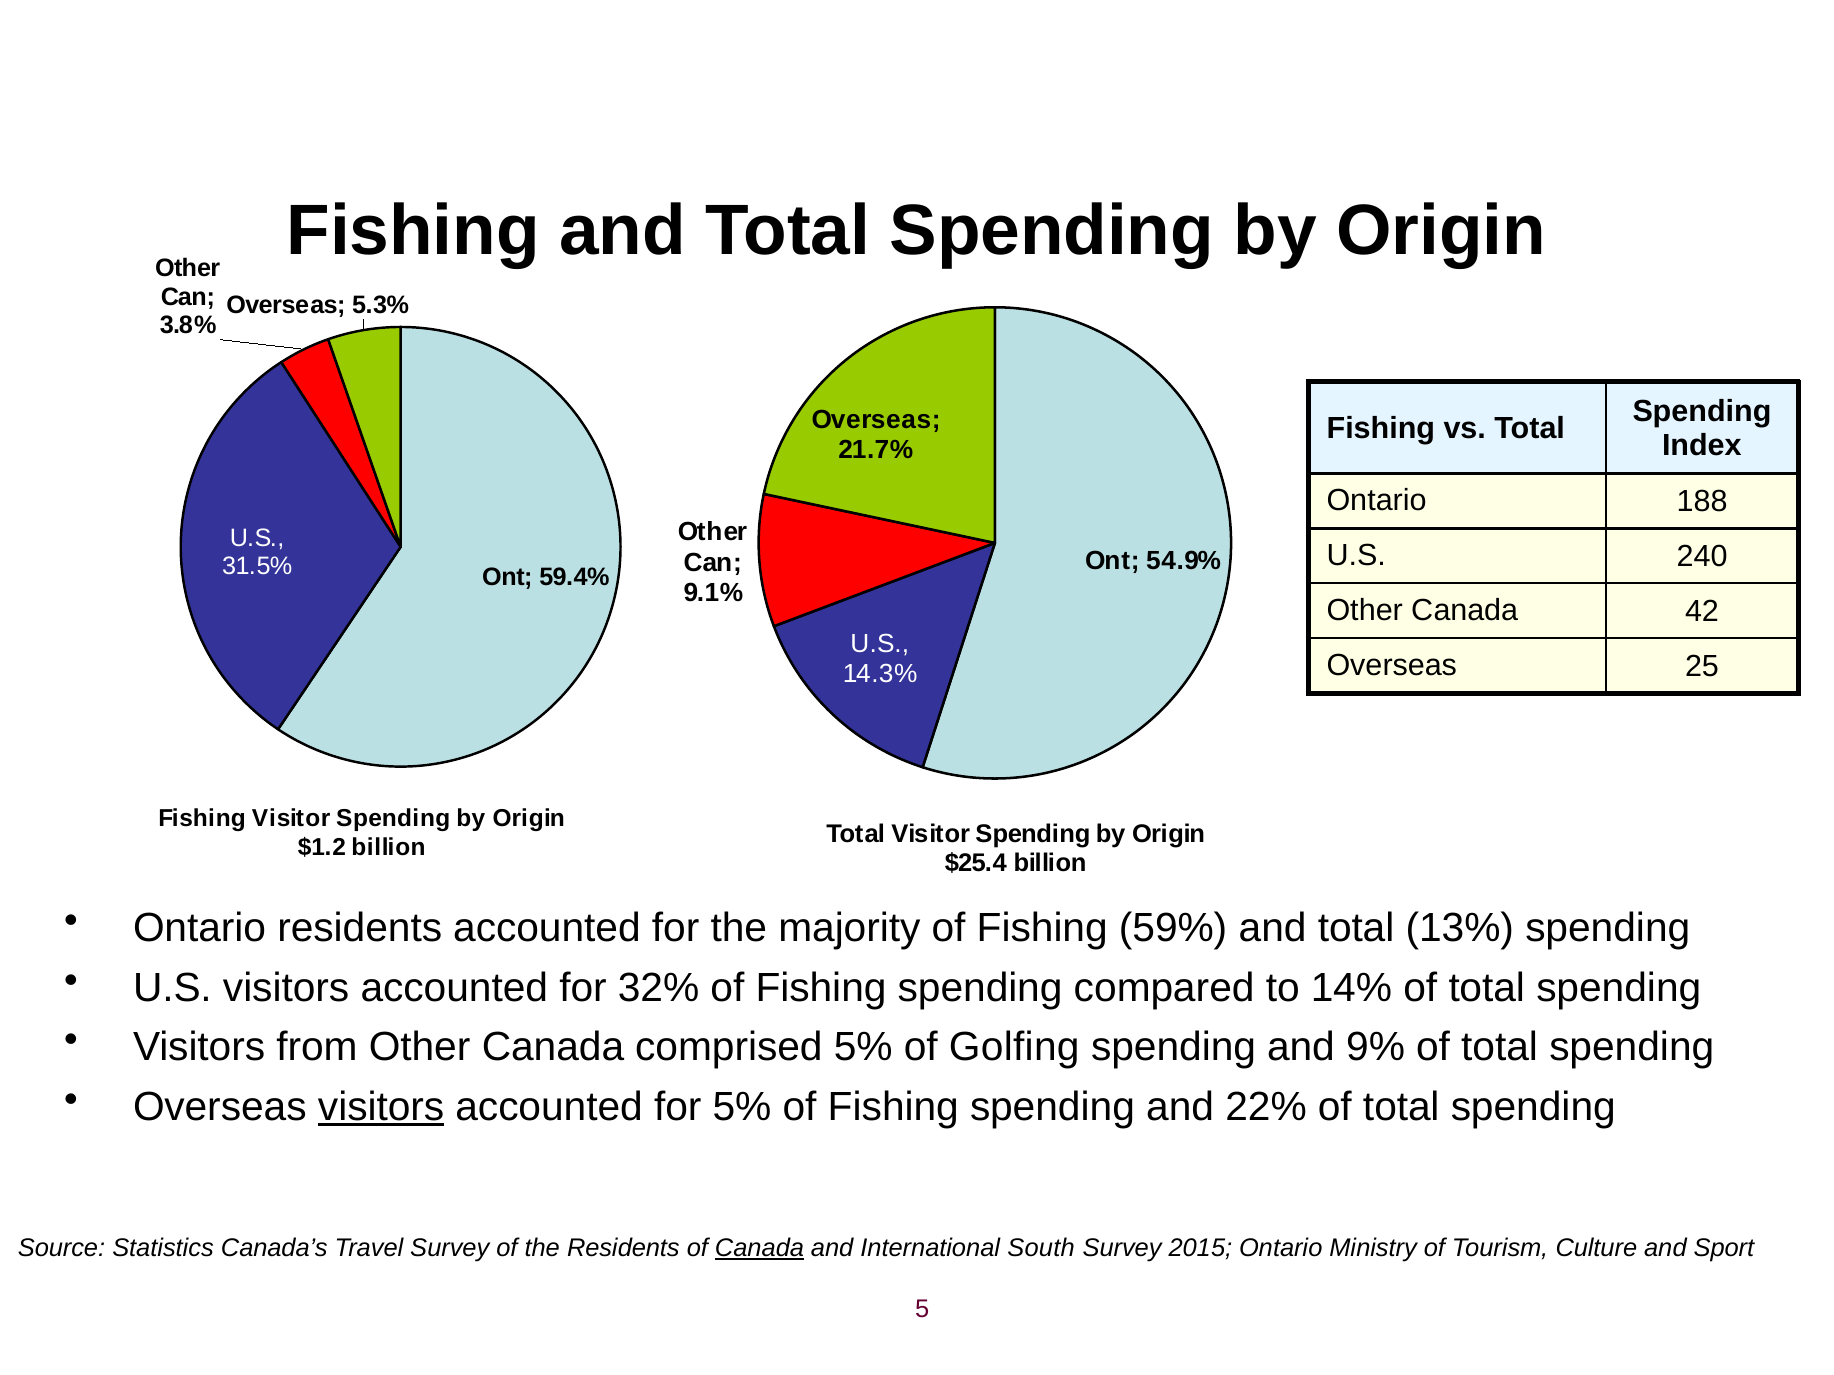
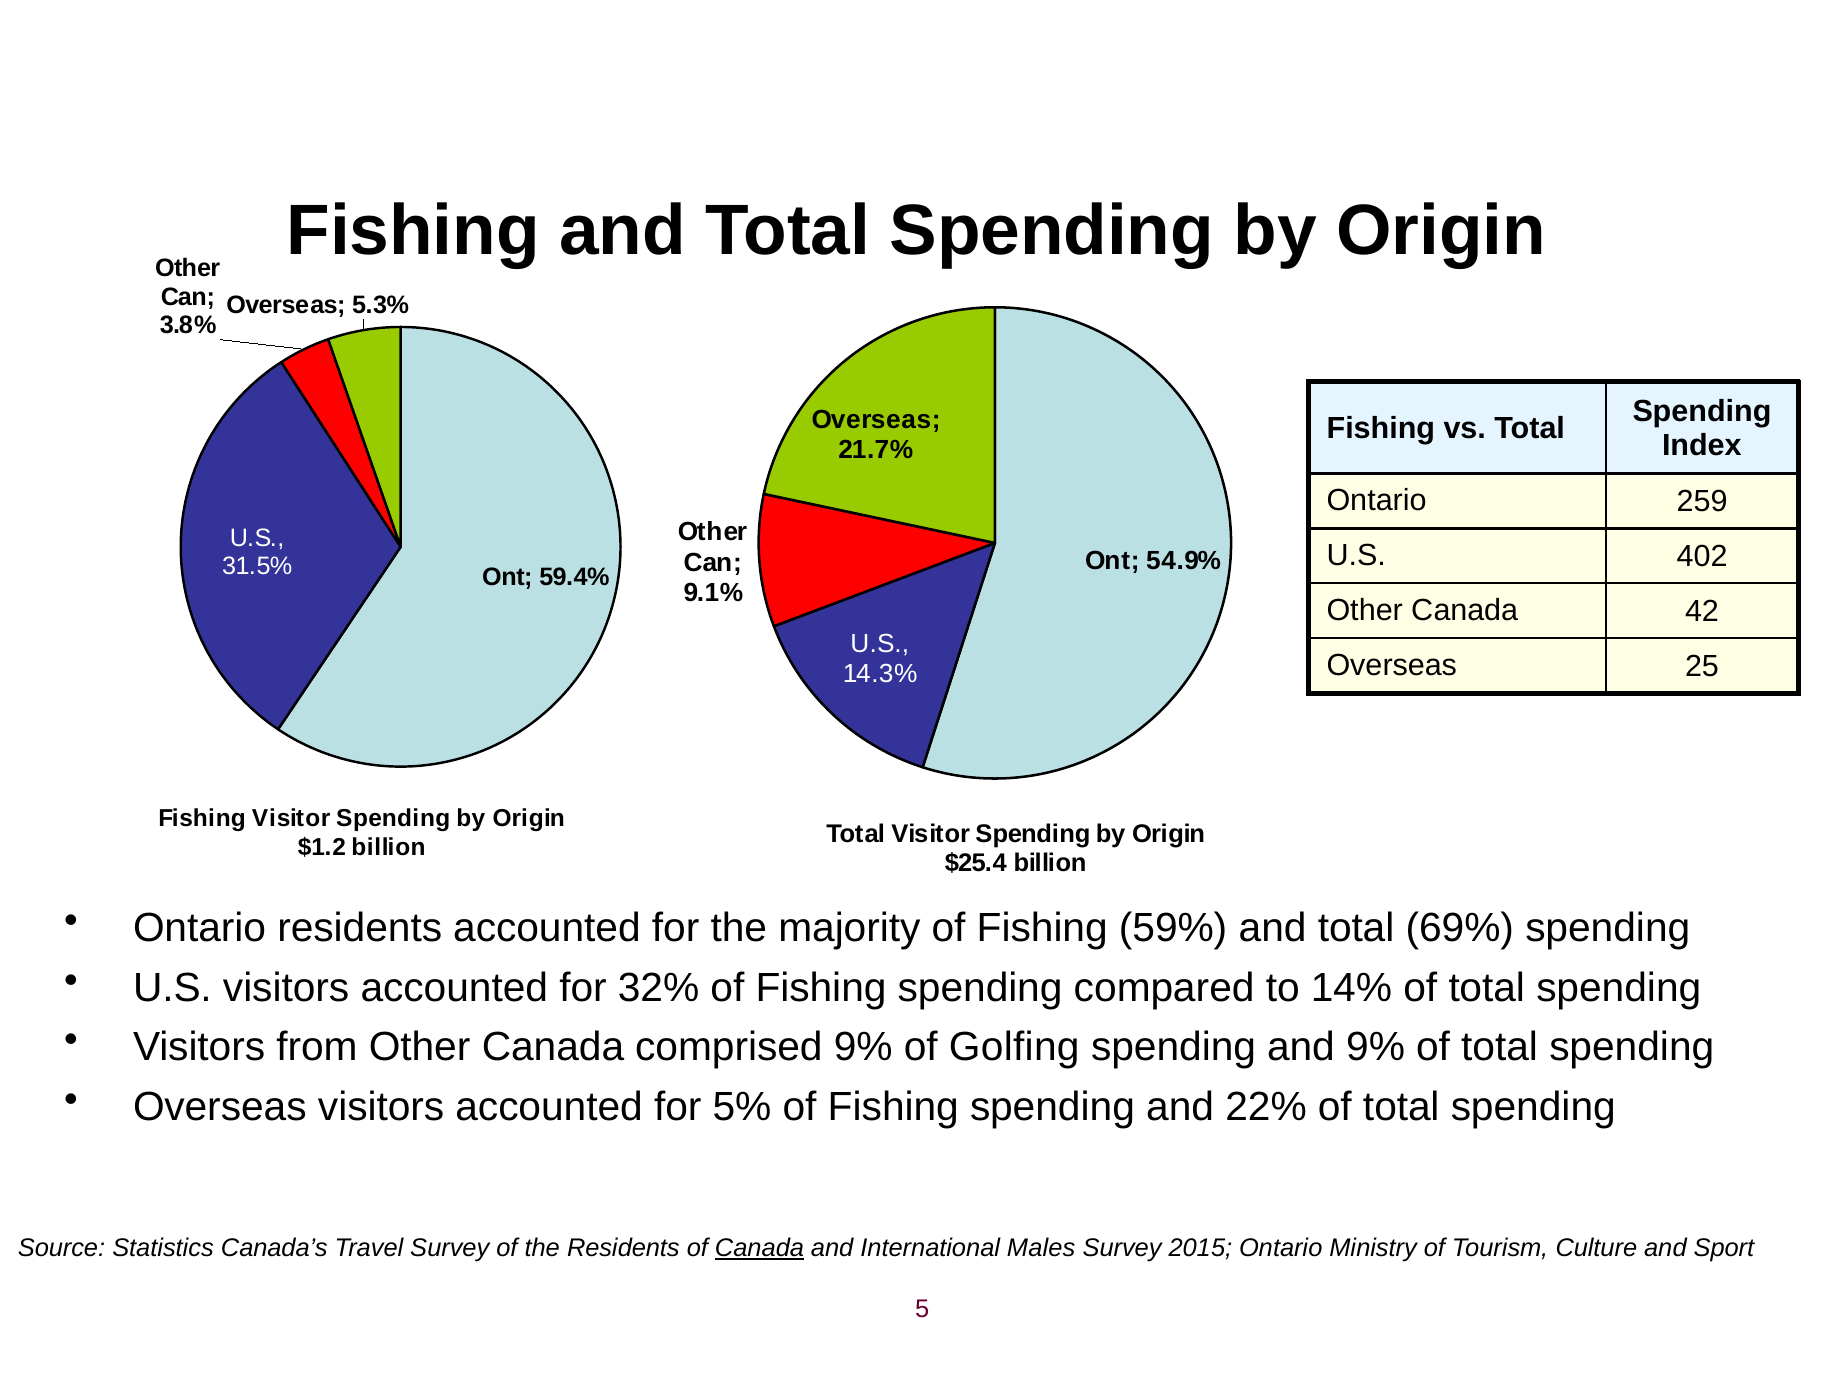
188: 188 -> 259
240: 240 -> 402
13%: 13% -> 69%
comprised 5%: 5% -> 9%
visitors at (381, 1107) underline: present -> none
South: South -> Males
